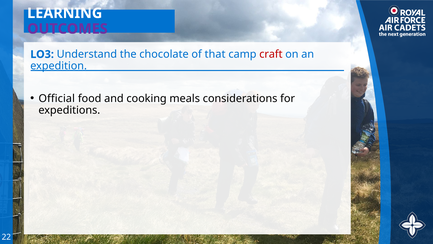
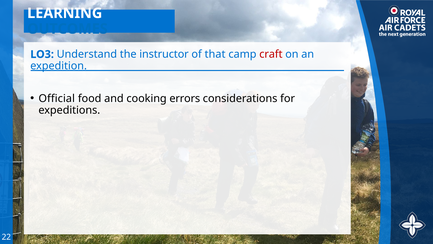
OUTCOMES colour: purple -> blue
chocolate: chocolate -> instructor
meals: meals -> errors
